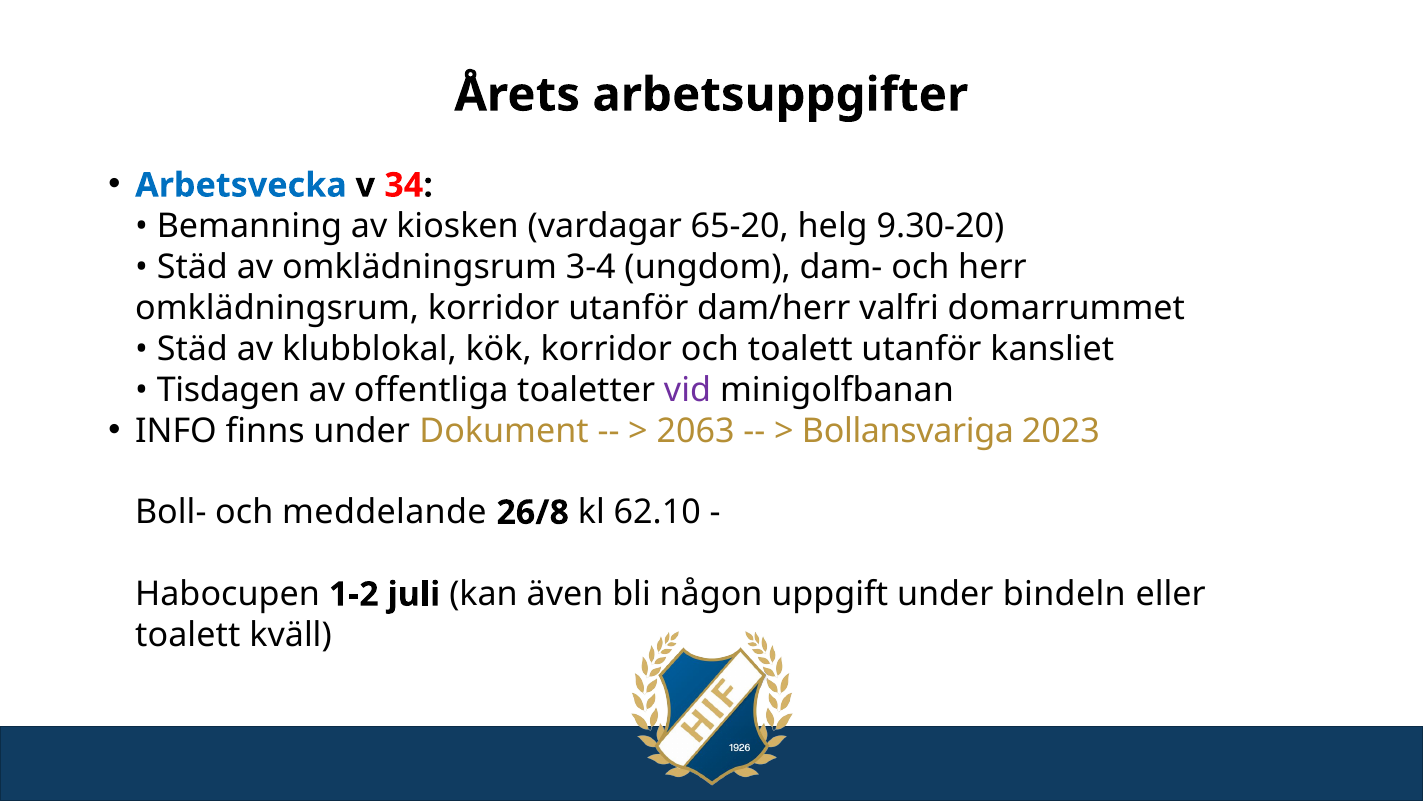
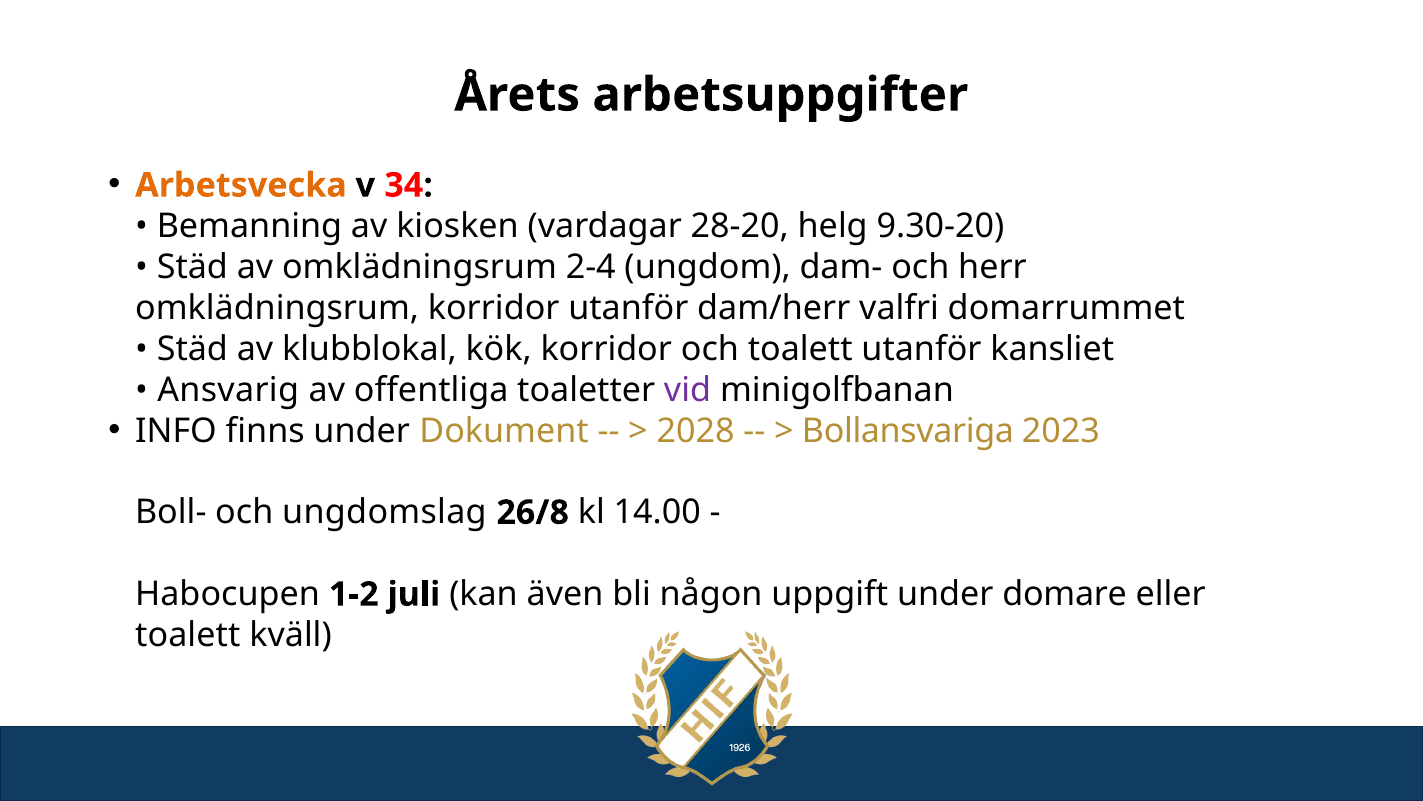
Arbetsvecka colour: blue -> orange
65-20: 65-20 -> 28-20
3-4: 3-4 -> 2-4
Tisdagen: Tisdagen -> Ansvarig
2063: 2063 -> 2028
meddelande: meddelande -> ungdomslag
62.10: 62.10 -> 14.00
bindeln: bindeln -> domare
